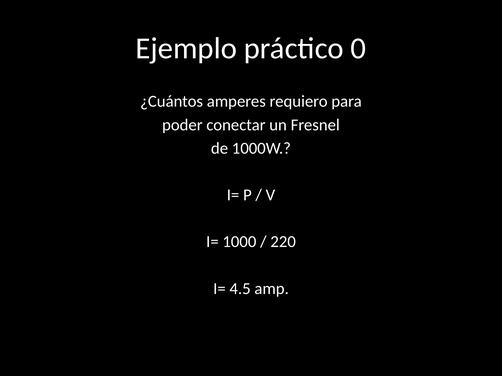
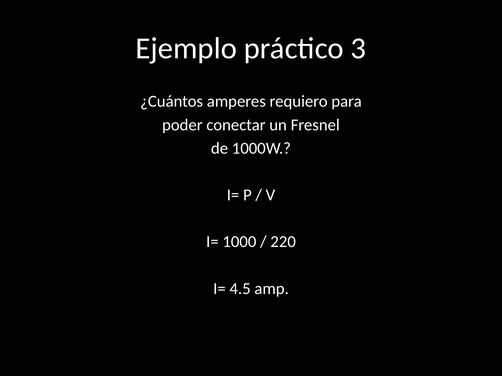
0: 0 -> 3
